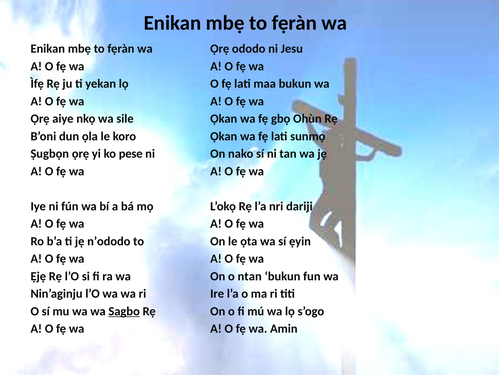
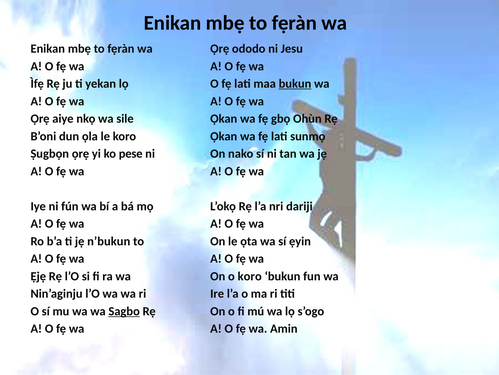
bukun at (295, 84) underline: none -> present
n’ododo: n’ododo -> n’bukun
o ntan: ntan -> koro
